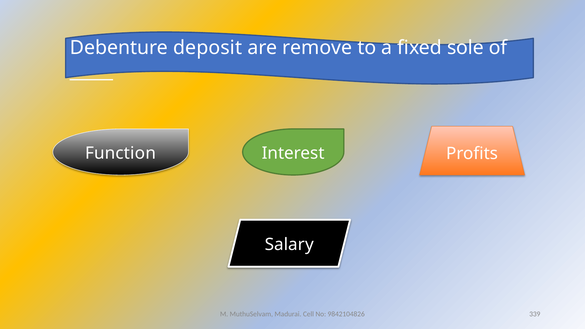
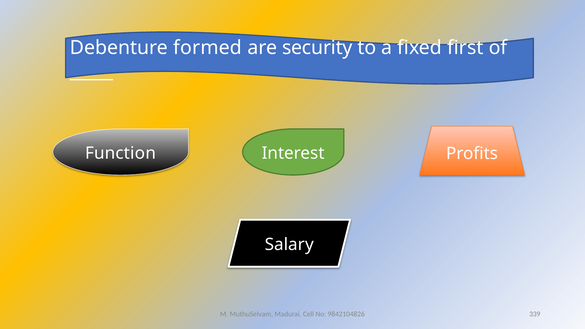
deposit: deposit -> formed
remove: remove -> security
sole: sole -> first
